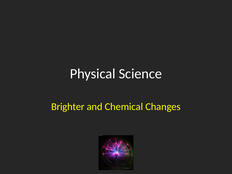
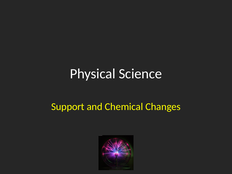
Brighter: Brighter -> Support
